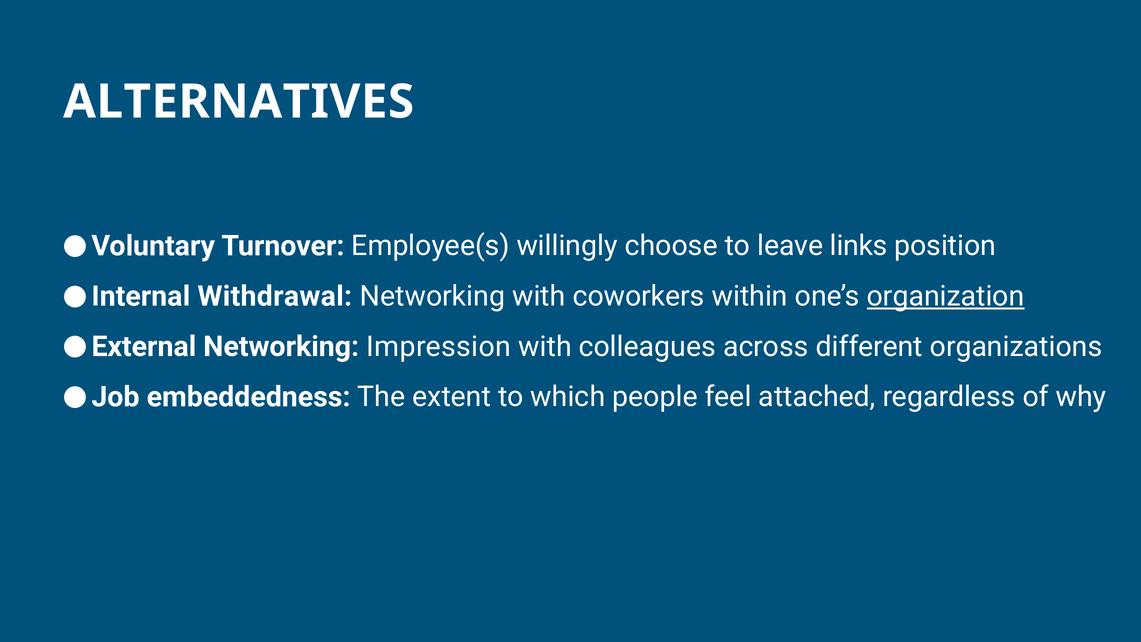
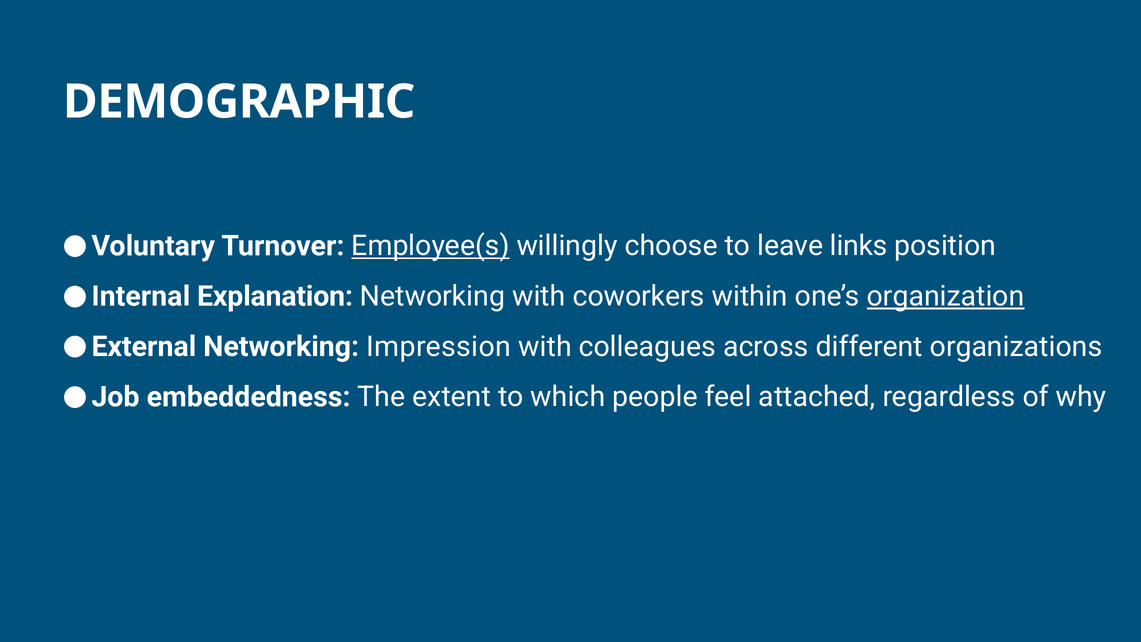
ALTERNATIVES: ALTERNATIVES -> DEMOGRAPHIC
Employee(s underline: none -> present
Withdrawal: Withdrawal -> Explanation
